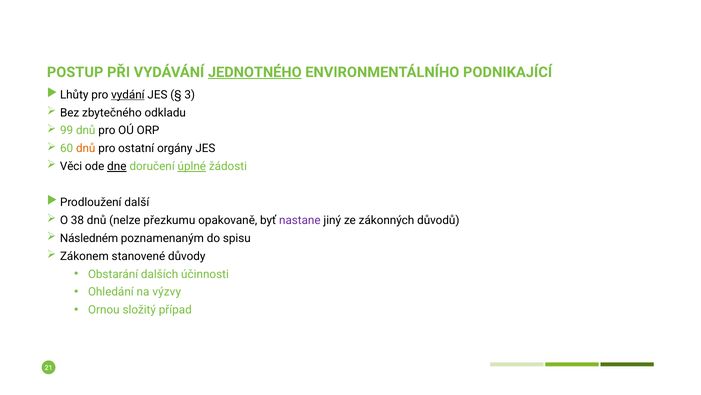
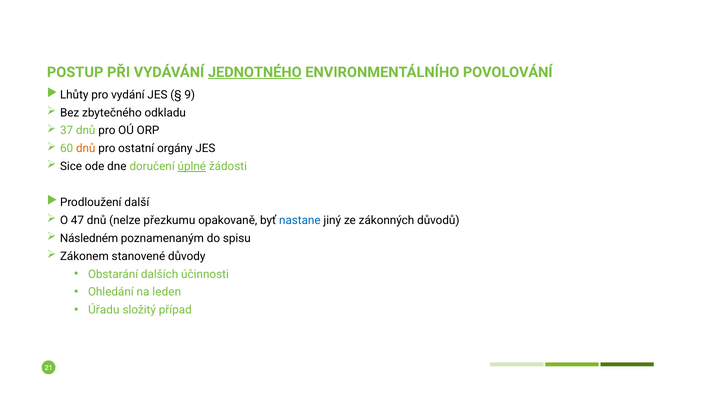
PODNIKAJÍCÍ: PODNIKAJÍCÍ -> POVOLOVÁNÍ
vydání underline: present -> none
3: 3 -> 9
99: 99 -> 37
Věci: Věci -> Sice
dne underline: present -> none
38: 38 -> 47
nastane colour: purple -> blue
výzvy: výzvy -> leden
Ornou: Ornou -> Úřadu
